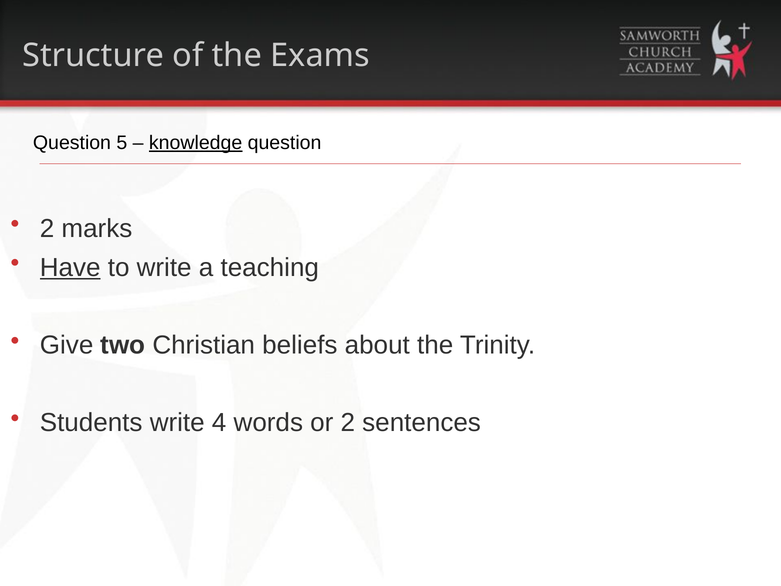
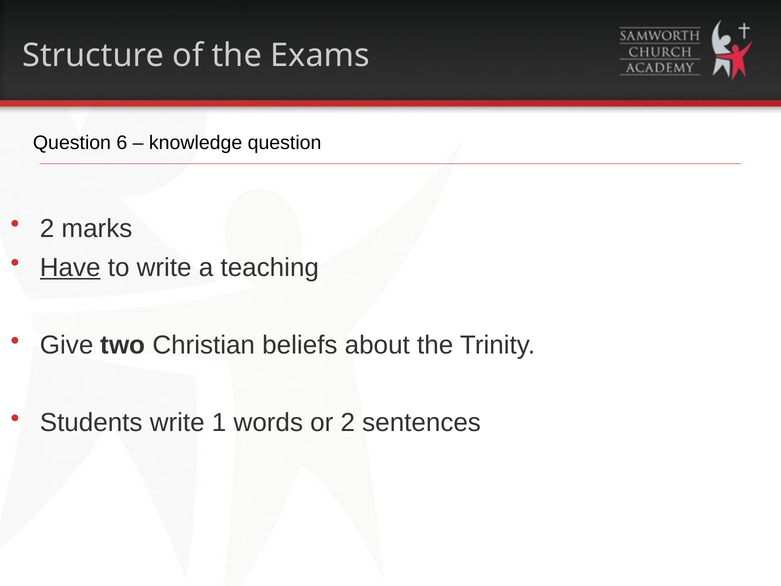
5: 5 -> 6
knowledge underline: present -> none
4: 4 -> 1
